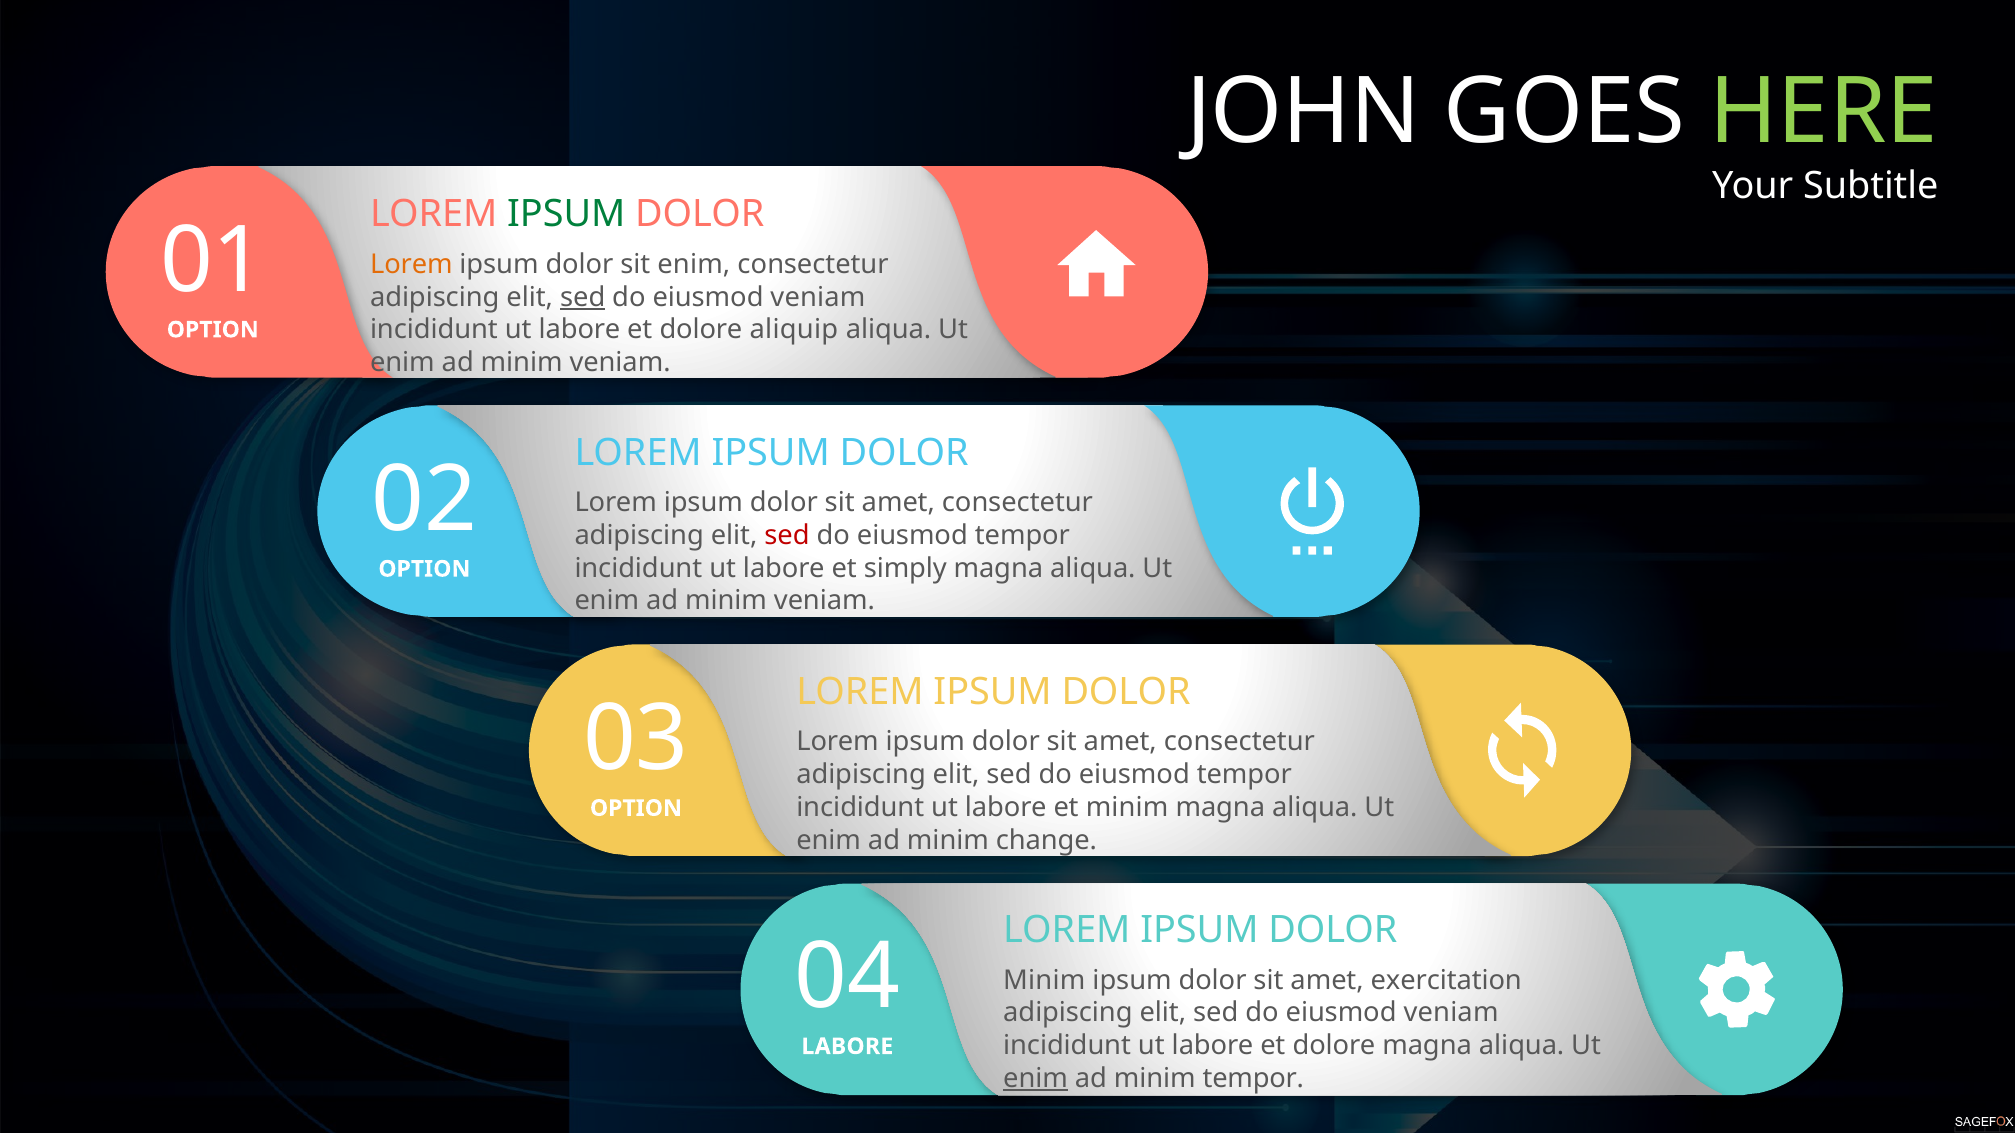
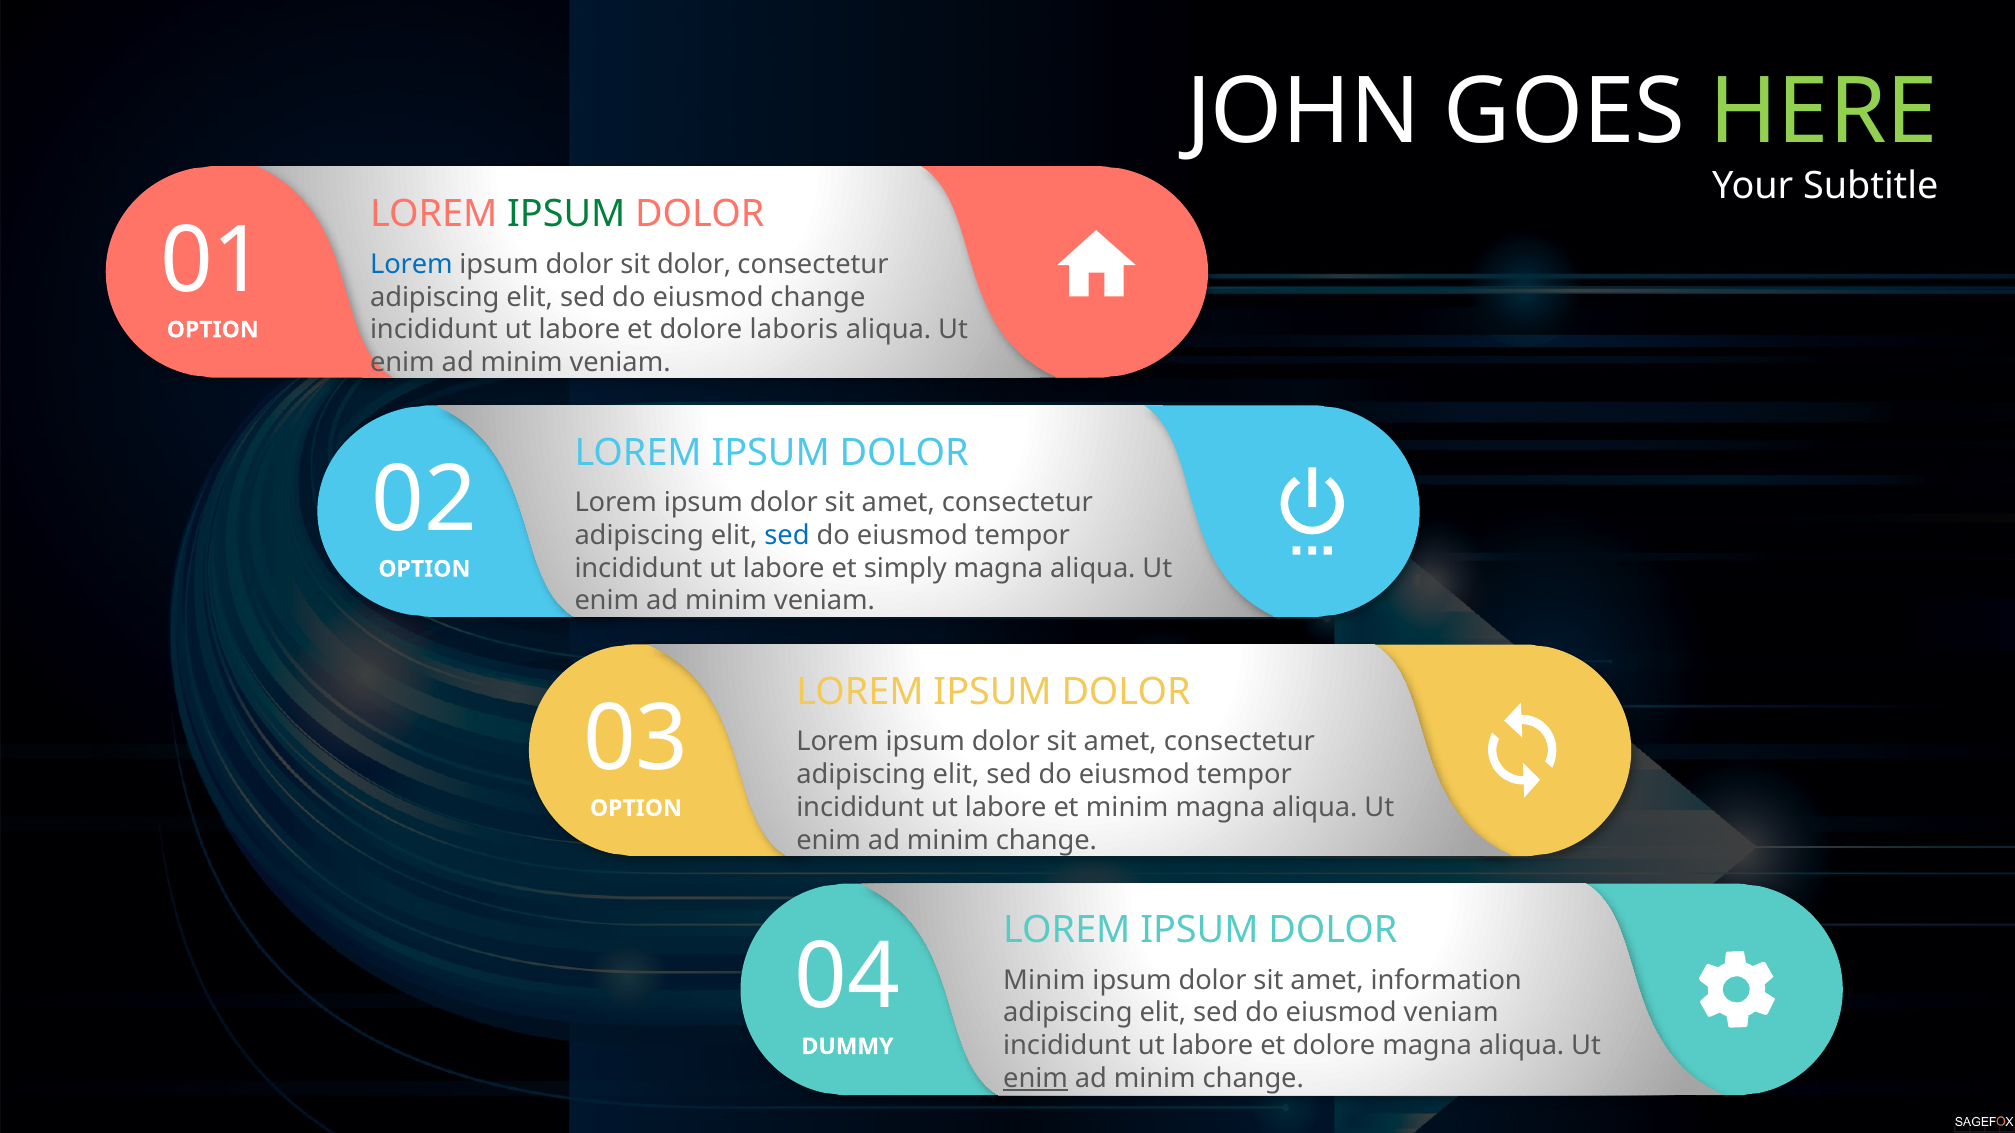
Lorem at (411, 264) colour: orange -> blue
sit enim: enim -> dolor
sed at (583, 297) underline: present -> none
veniam at (818, 297): veniam -> change
aliquip: aliquip -> laboris
sed at (787, 536) colour: red -> blue
exercitation: exercitation -> information
LABORE at (847, 1047): LABORE -> DUMMY
tempor at (1253, 1079): tempor -> change
